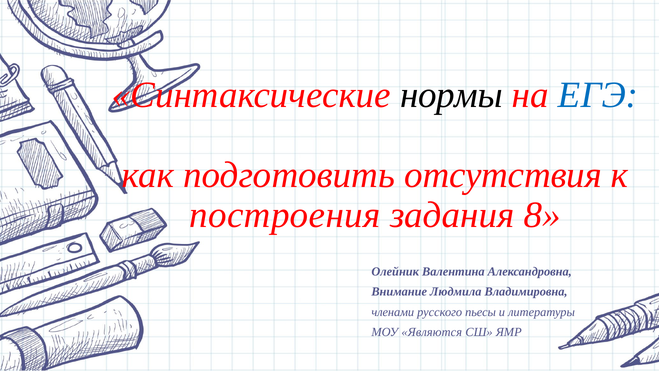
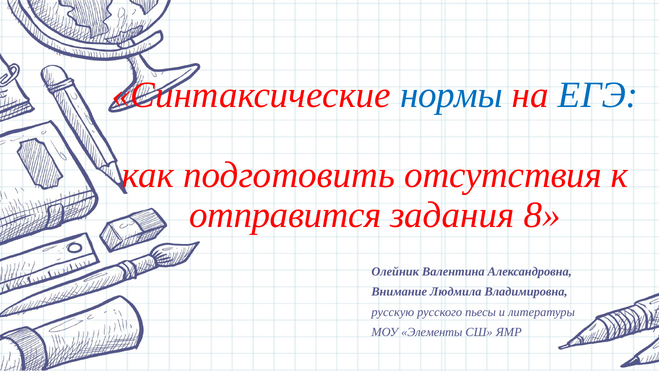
нормы colour: black -> blue
построения: построения -> отправится
членами: членами -> русскую
Являются: Являются -> Элементы
